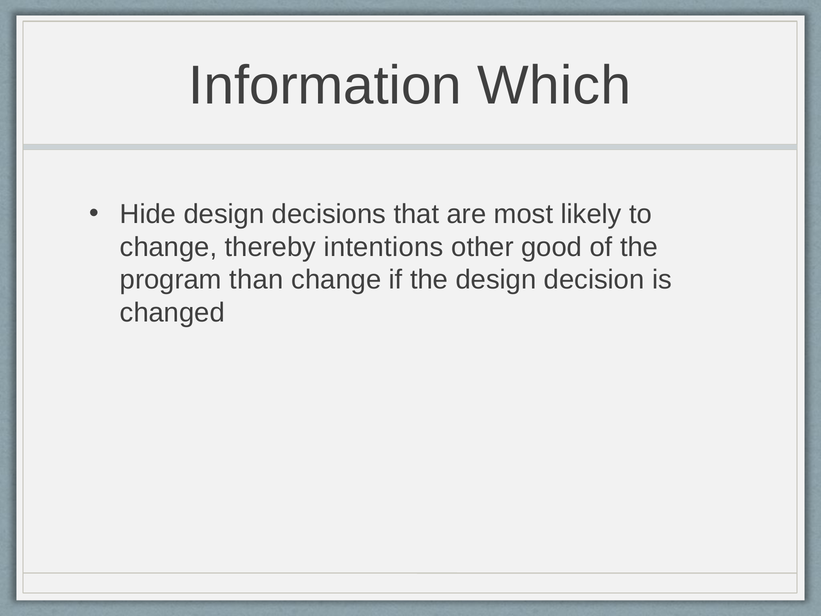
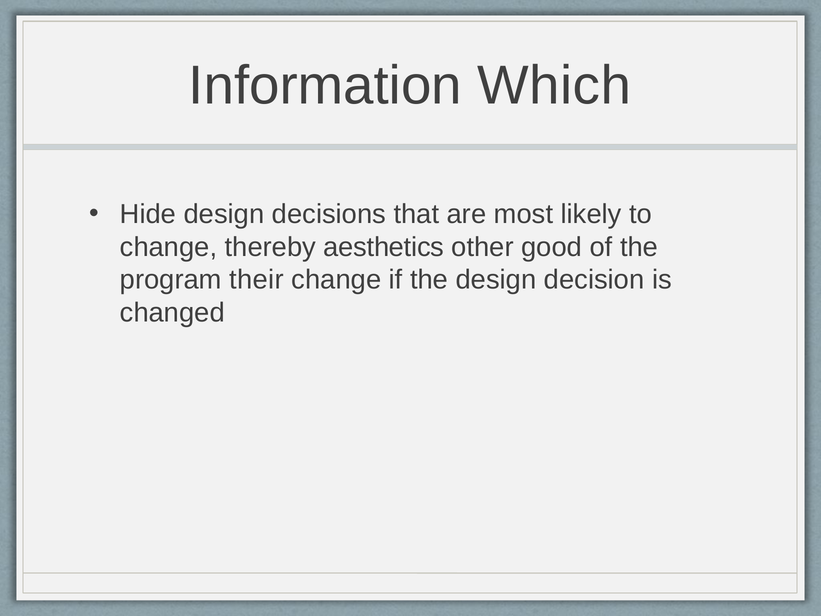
intentions: intentions -> aesthetics
than: than -> their
